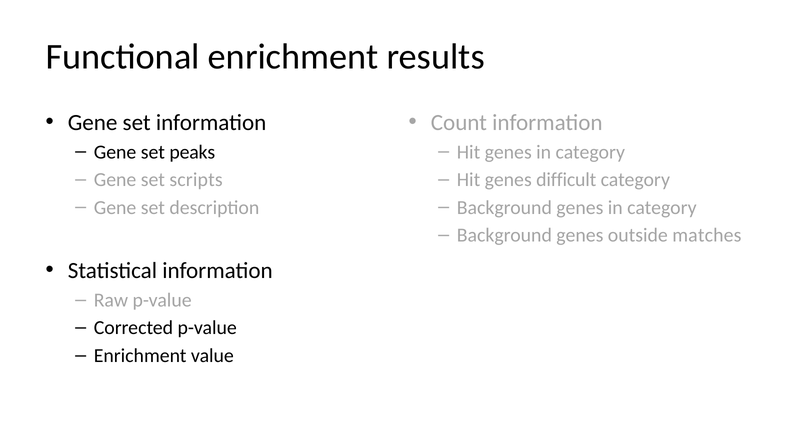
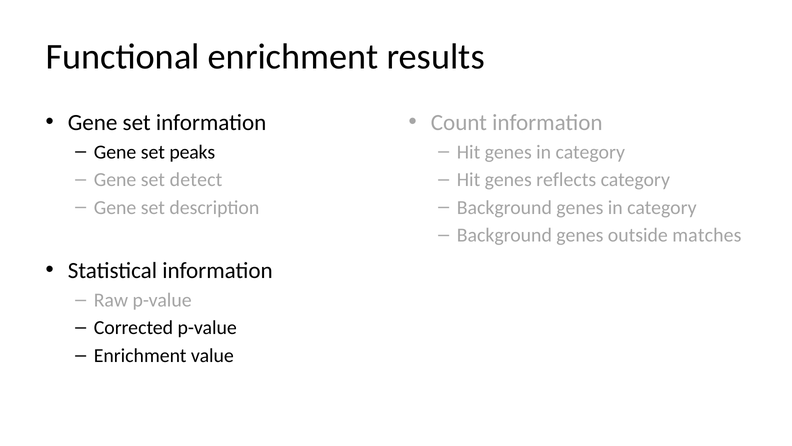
scripts: scripts -> detect
difficult: difficult -> reflects
